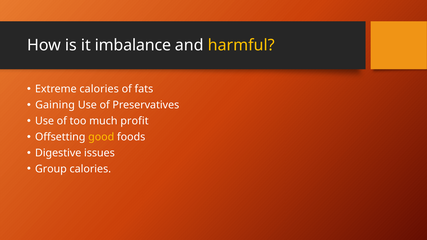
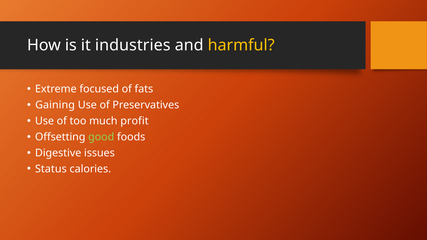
imbalance: imbalance -> industries
Extreme calories: calories -> focused
good colour: yellow -> light green
Group: Group -> Status
